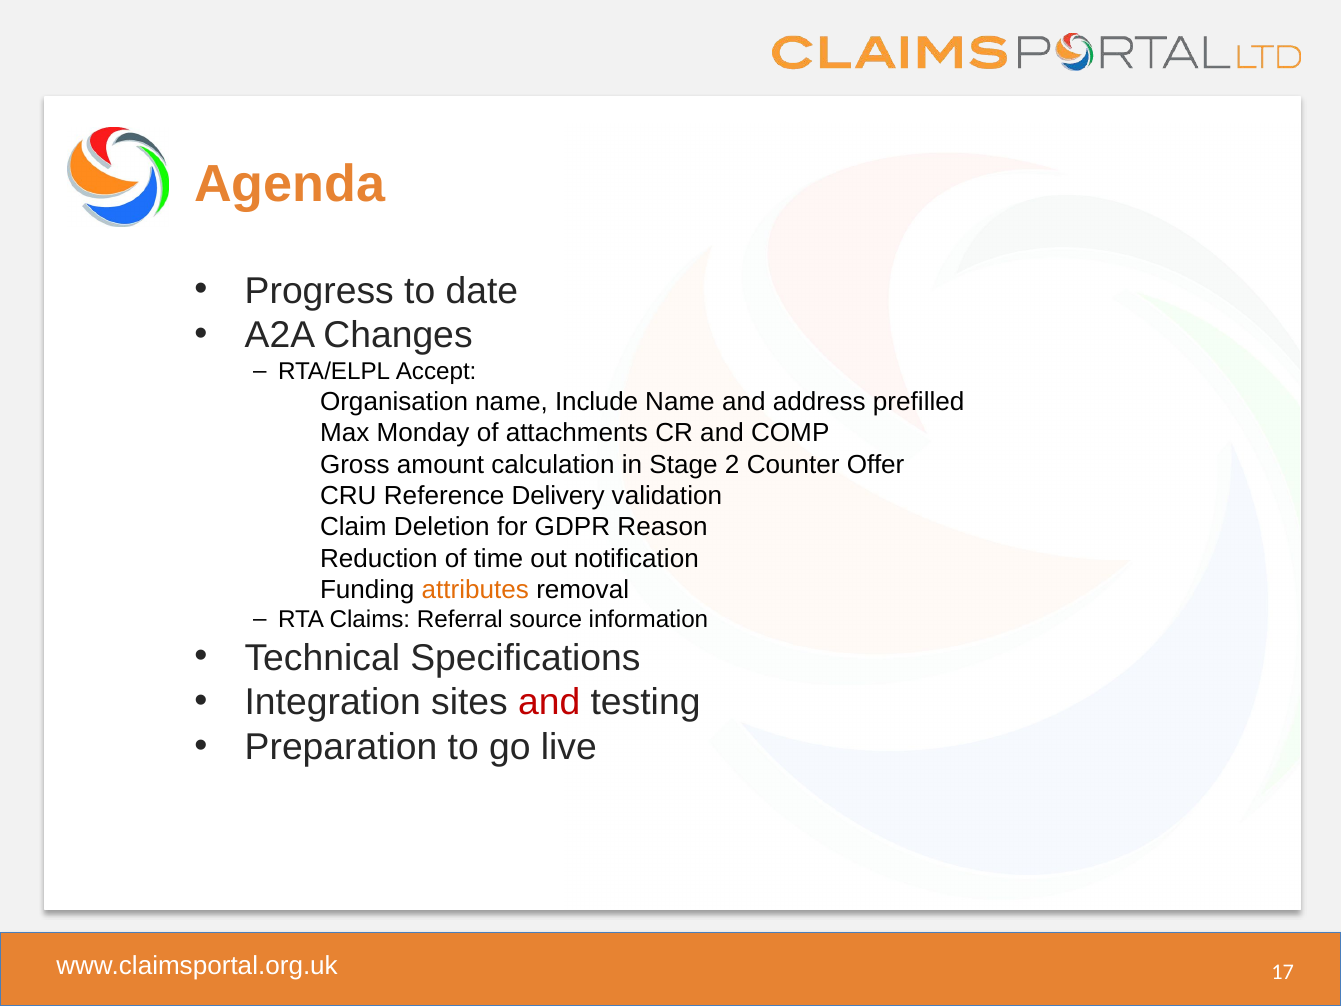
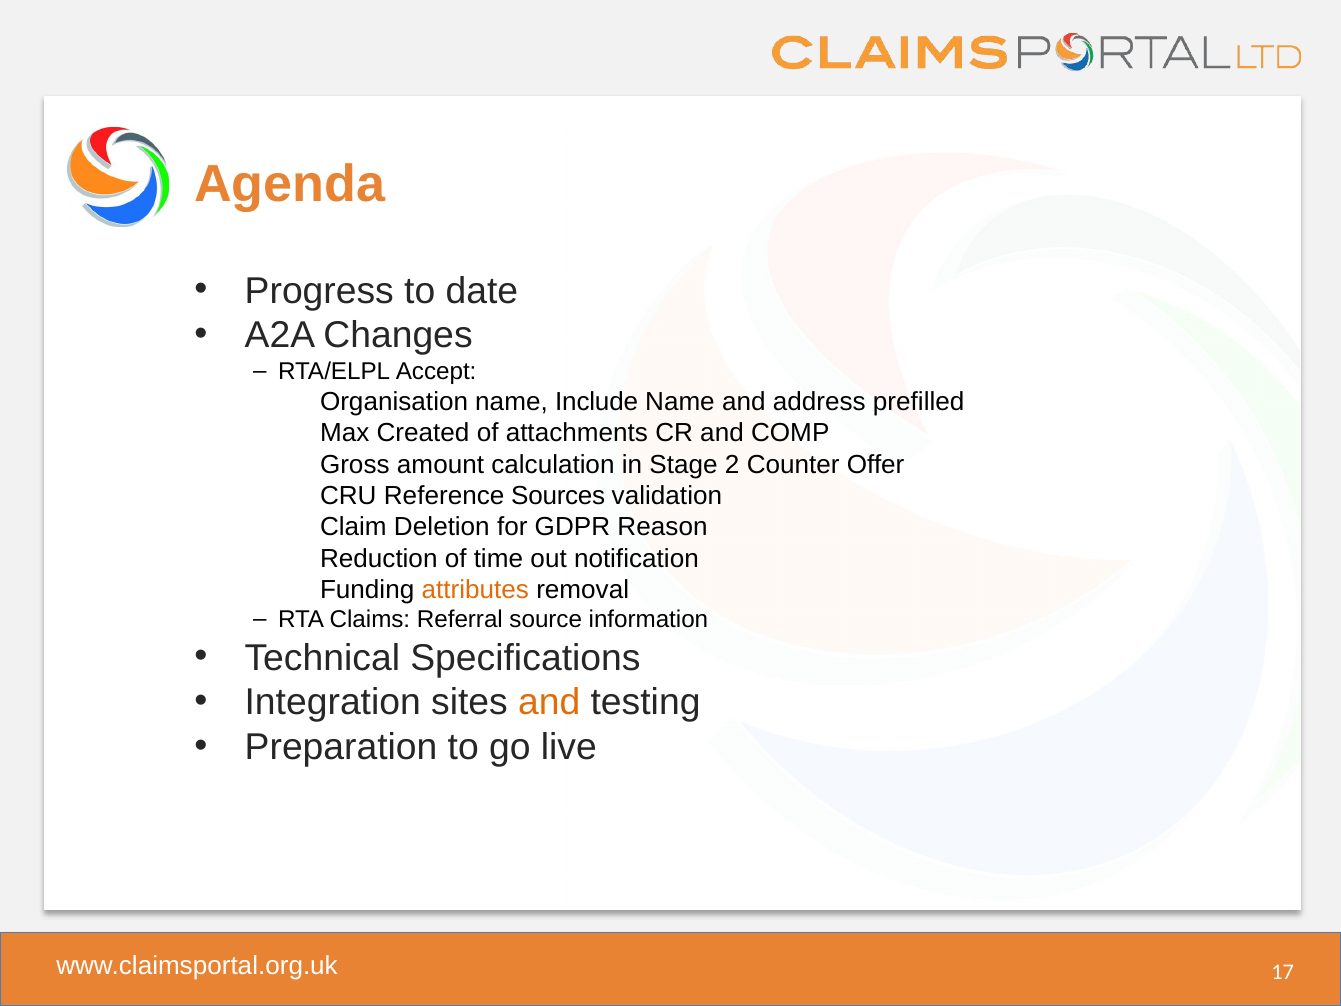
Monday: Monday -> Created
Delivery: Delivery -> Sources
and at (549, 702) colour: red -> orange
